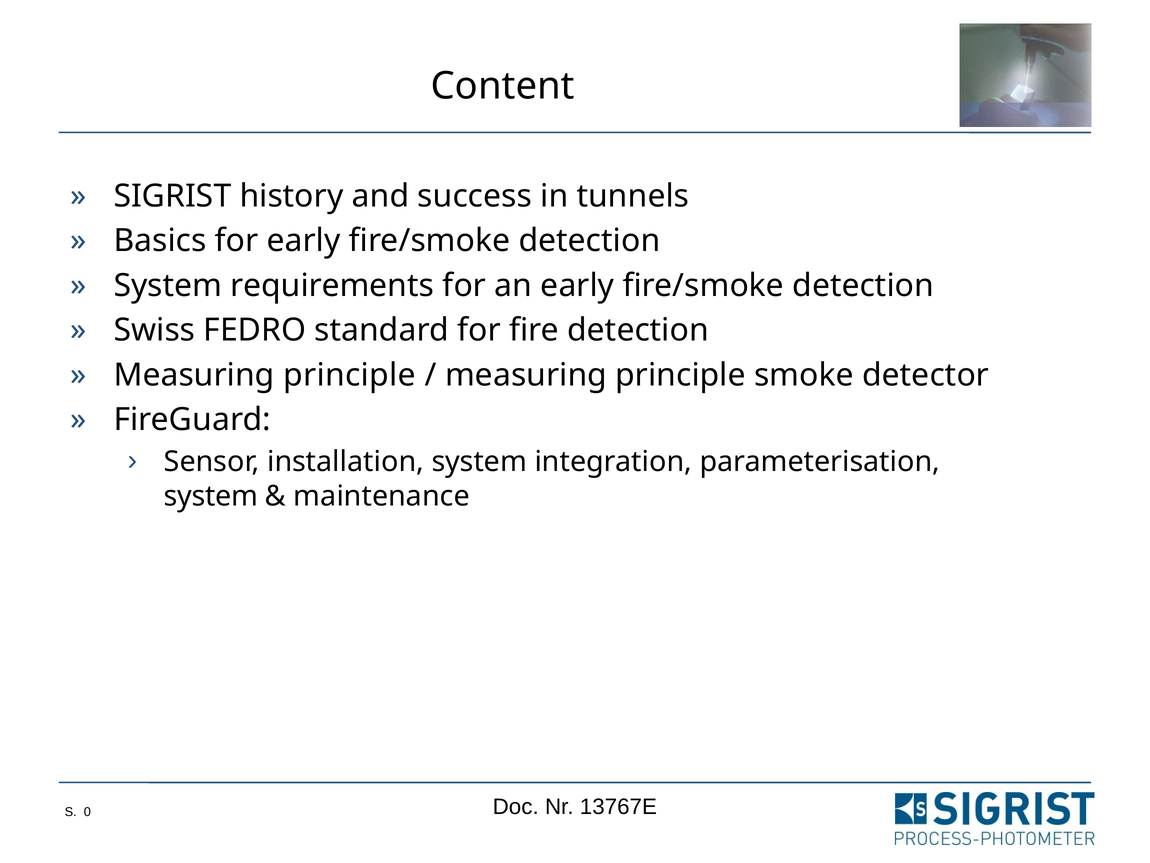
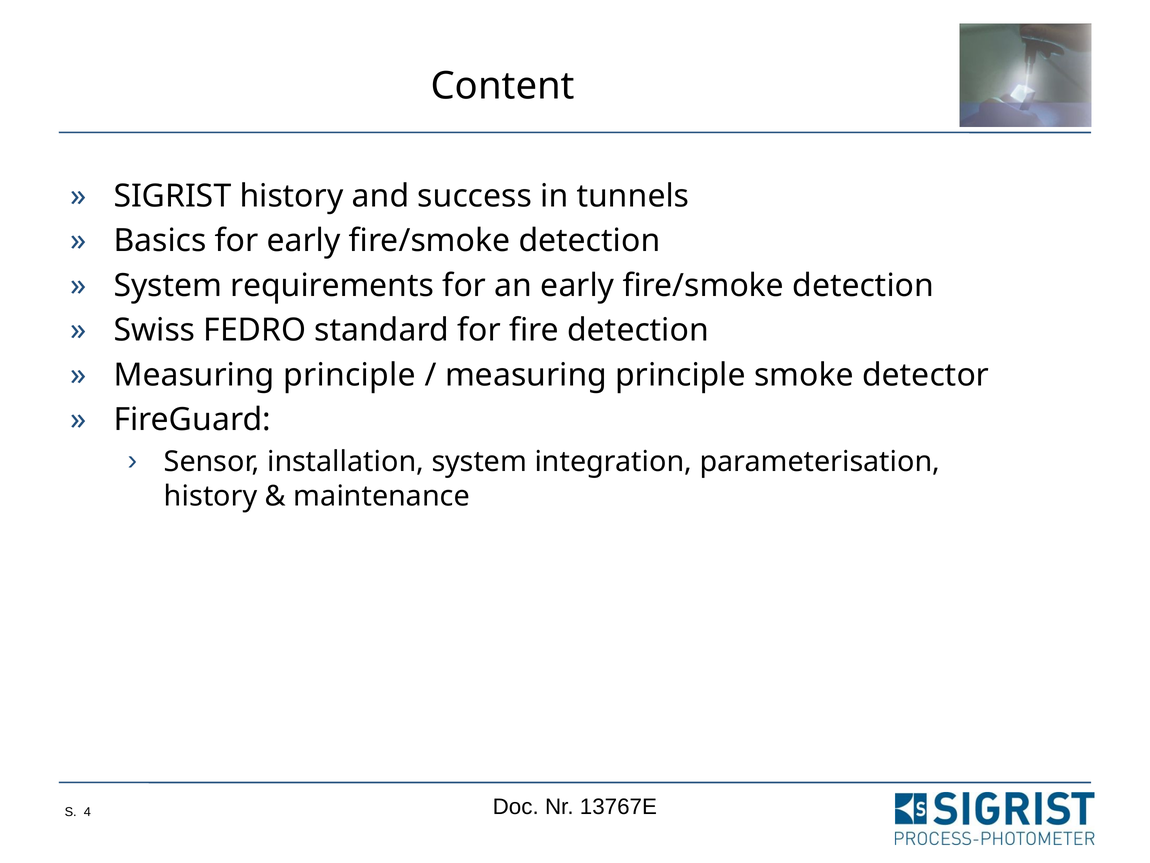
system at (211, 496): system -> history
0: 0 -> 4
